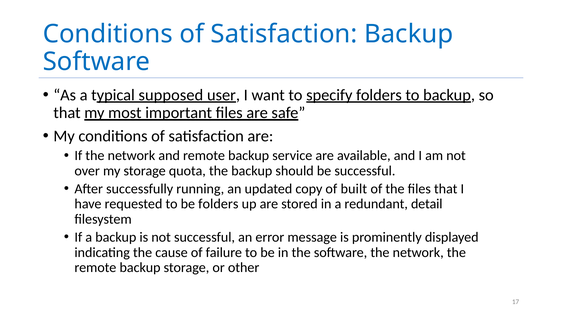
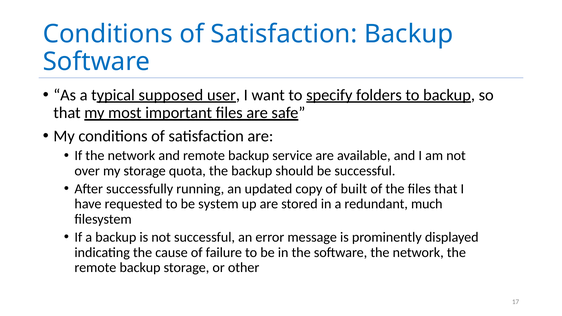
be folders: folders -> system
detail: detail -> much
